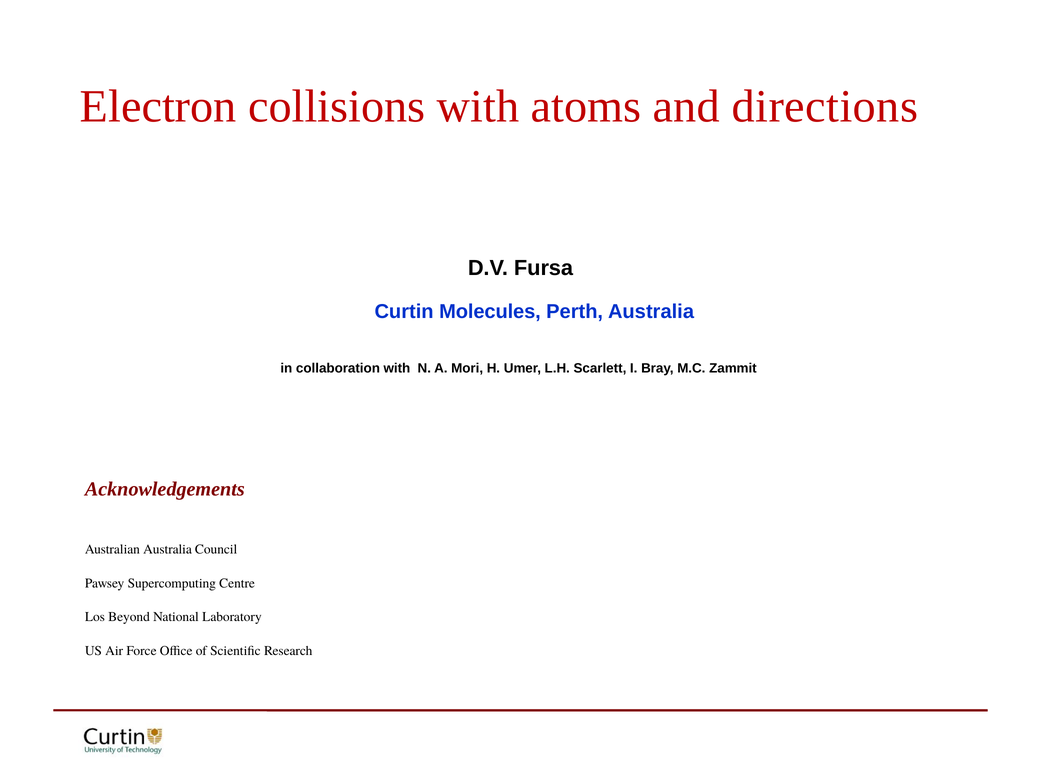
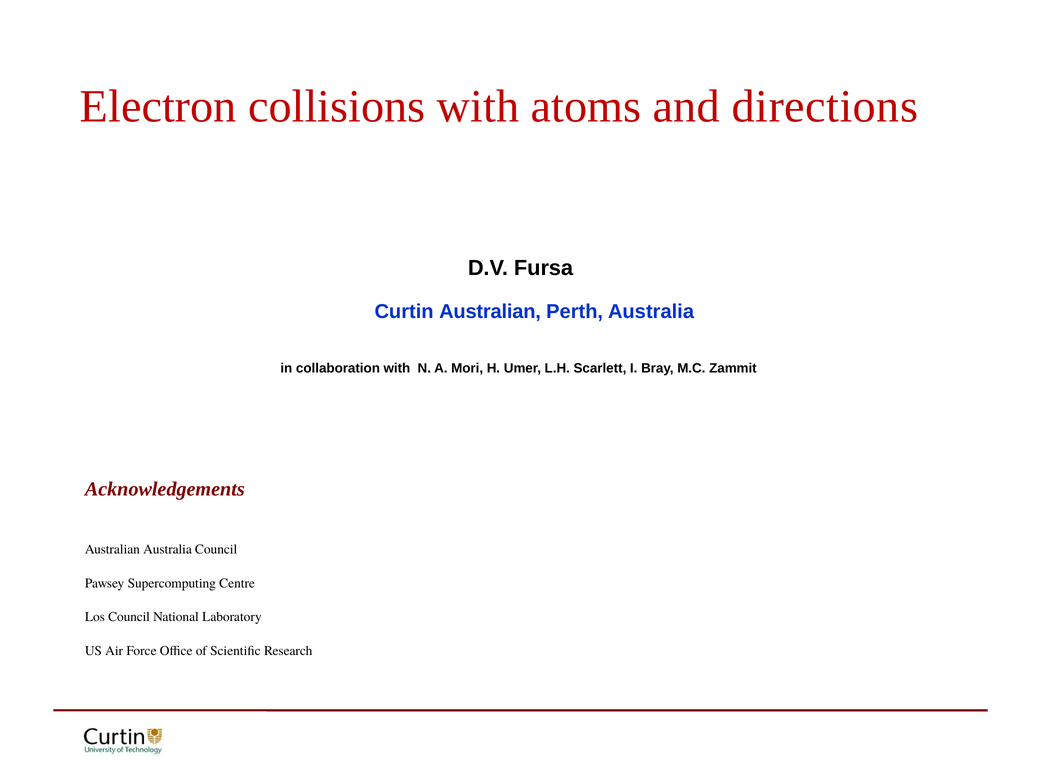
Curtin Molecules: Molecules -> Australian
Los Beyond: Beyond -> Council
